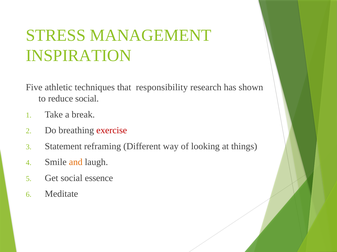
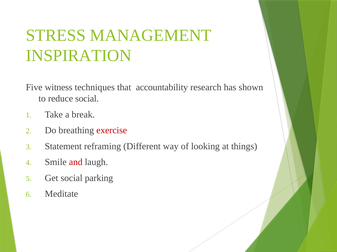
athletic: athletic -> witness
responsibility: responsibility -> accountability
and colour: orange -> red
essence: essence -> parking
